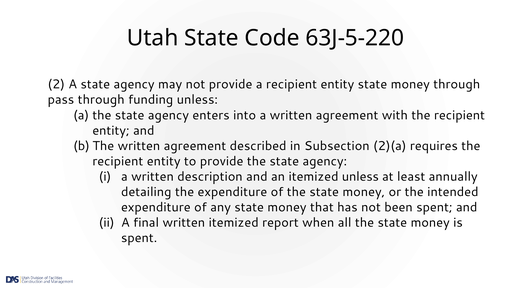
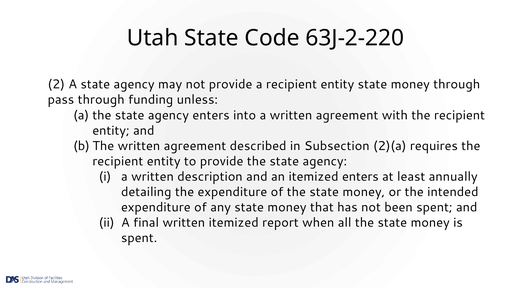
63J-5-220: 63J-5-220 -> 63J-2-220
itemized unless: unless -> enters
